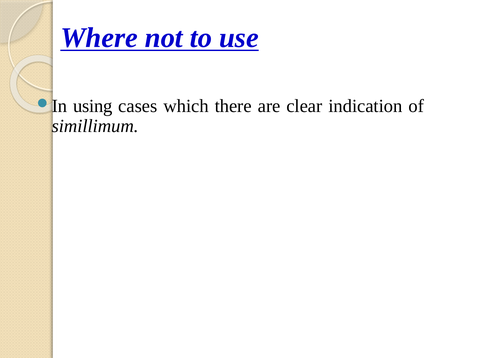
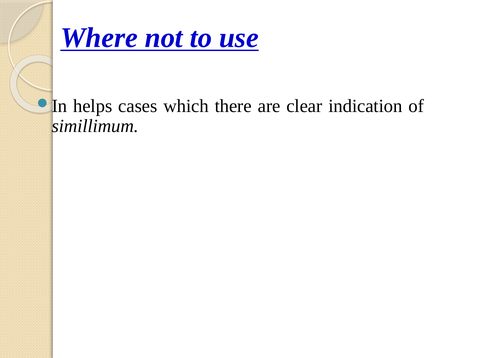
using: using -> helps
